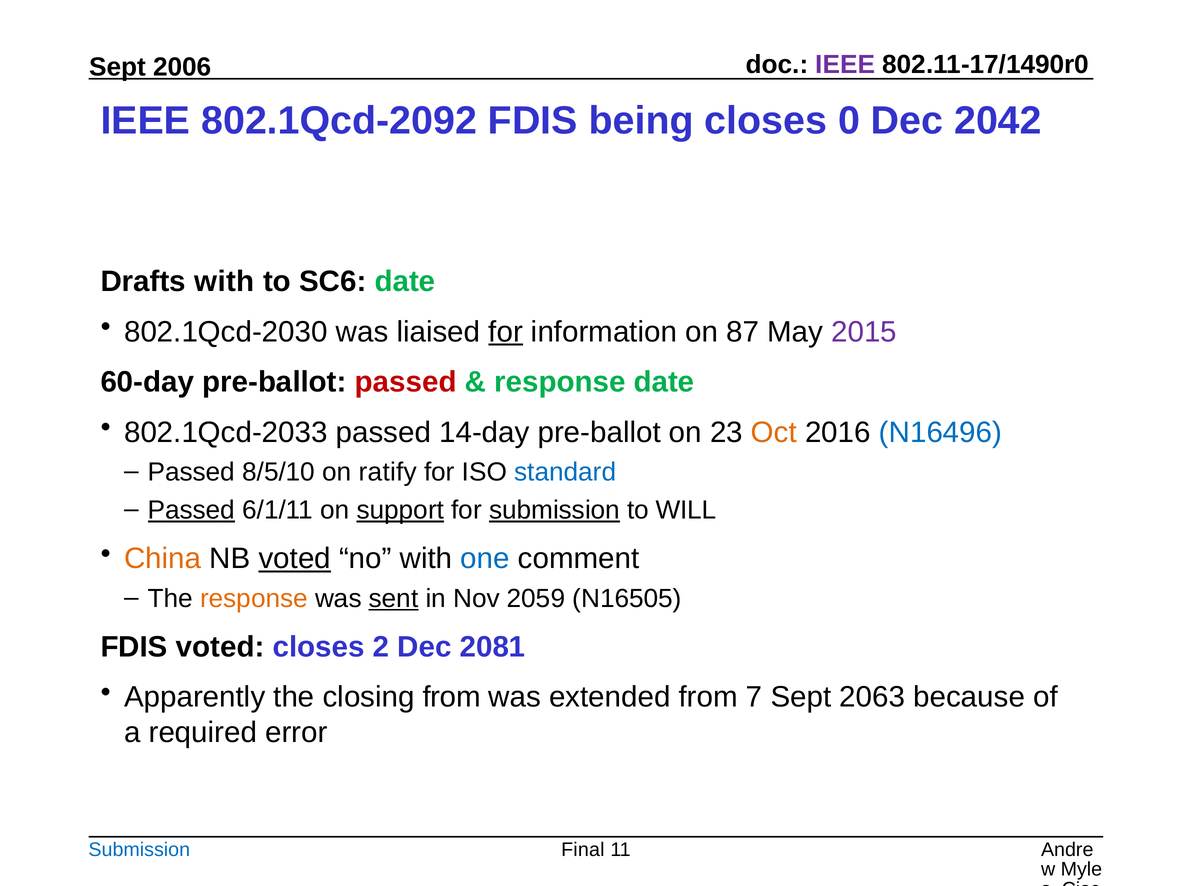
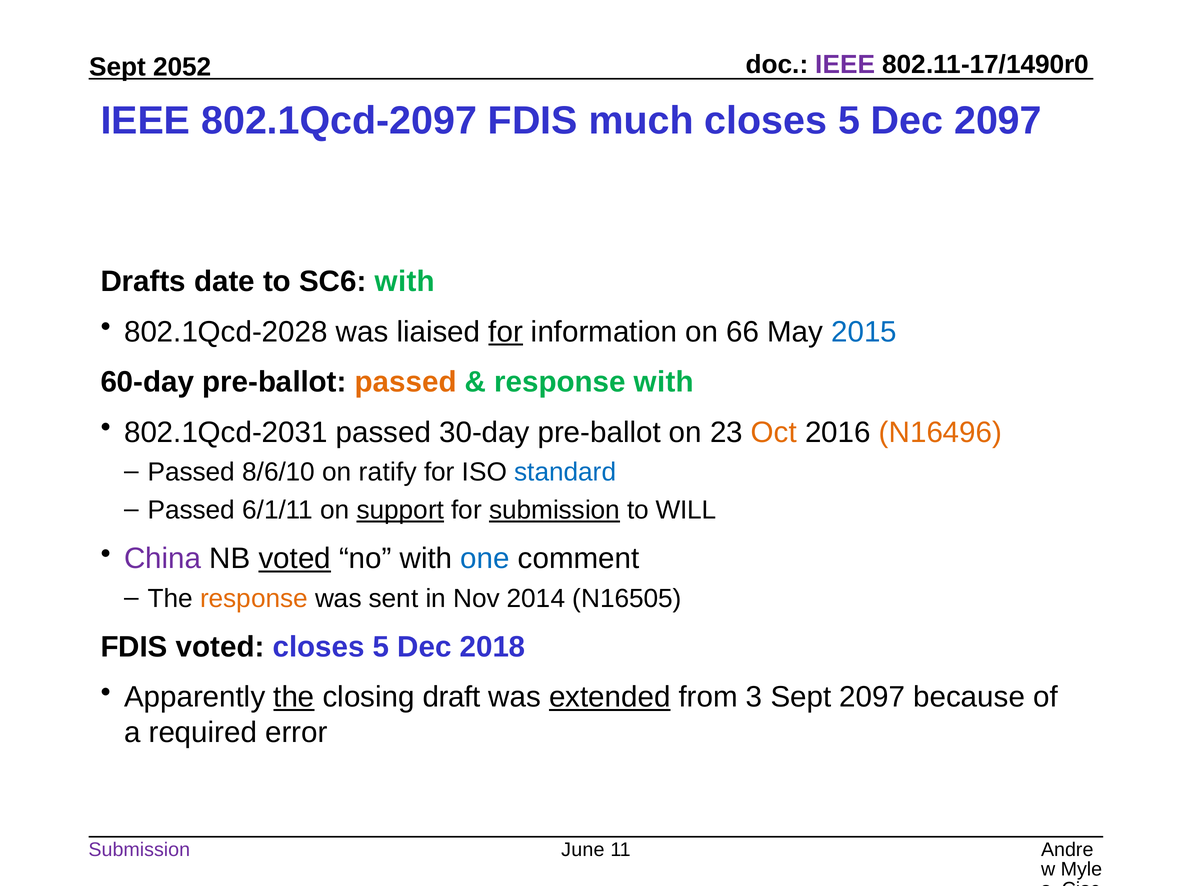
2006: 2006 -> 2052
802.1Qcd-2092: 802.1Qcd-2092 -> 802.1Qcd-2097
being: being -> much
0 at (849, 121): 0 -> 5
Dec 2042: 2042 -> 2097
Drafts with: with -> date
SC6 date: date -> with
802.1Qcd-2030: 802.1Qcd-2030 -> 802.1Qcd-2028
87: 87 -> 66
2015 colour: purple -> blue
passed at (406, 382) colour: red -> orange
response date: date -> with
802.1Qcd-2033: 802.1Qcd-2033 -> 802.1Qcd-2031
14-day: 14-day -> 30-day
N16496 colour: blue -> orange
8/5/10: 8/5/10 -> 8/6/10
Passed at (191, 510) underline: present -> none
China colour: orange -> purple
sent underline: present -> none
2059: 2059 -> 2014
2 at (381, 647): 2 -> 5
2081: 2081 -> 2018
the at (294, 698) underline: none -> present
closing from: from -> draft
extended underline: none -> present
7: 7 -> 3
Sept 2063: 2063 -> 2097
Submission at (139, 850) colour: blue -> purple
Final: Final -> June
